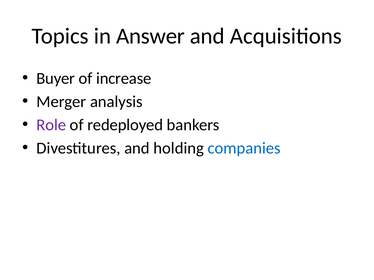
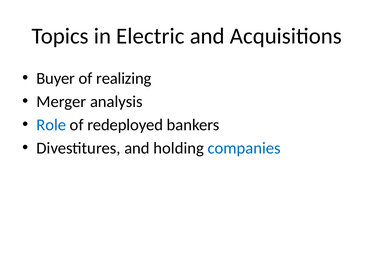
Answer: Answer -> Electric
increase: increase -> realizing
Role colour: purple -> blue
